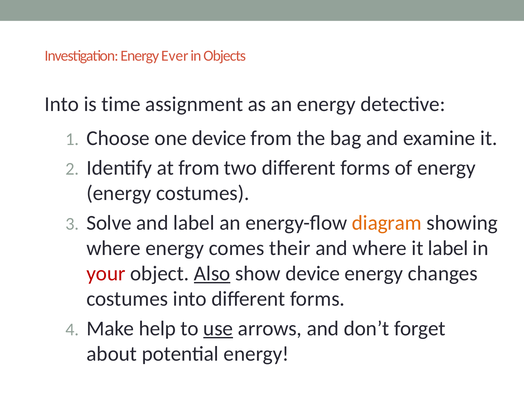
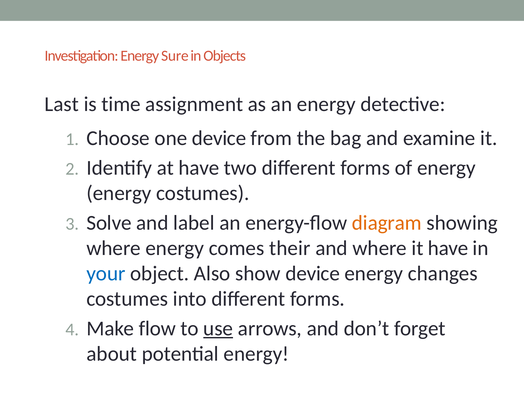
Ever: Ever -> Sure
Into at (62, 104): Into -> Last
at from: from -> have
it label: label -> have
your colour: red -> blue
Also underline: present -> none
help: help -> flow
